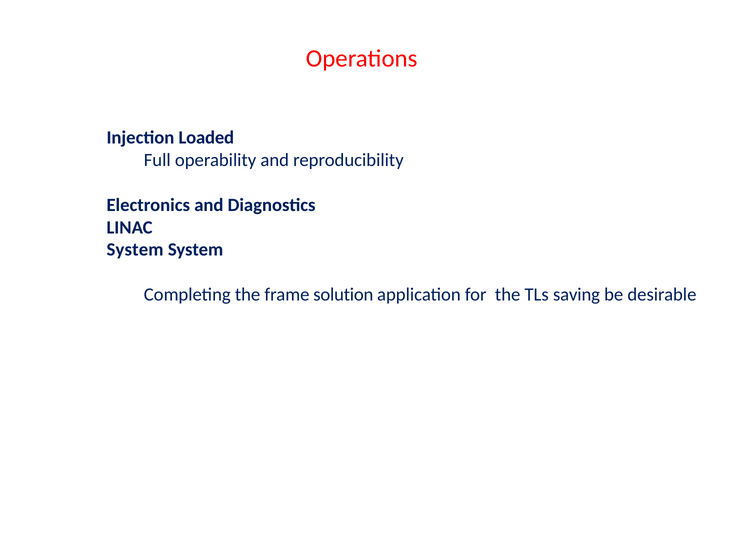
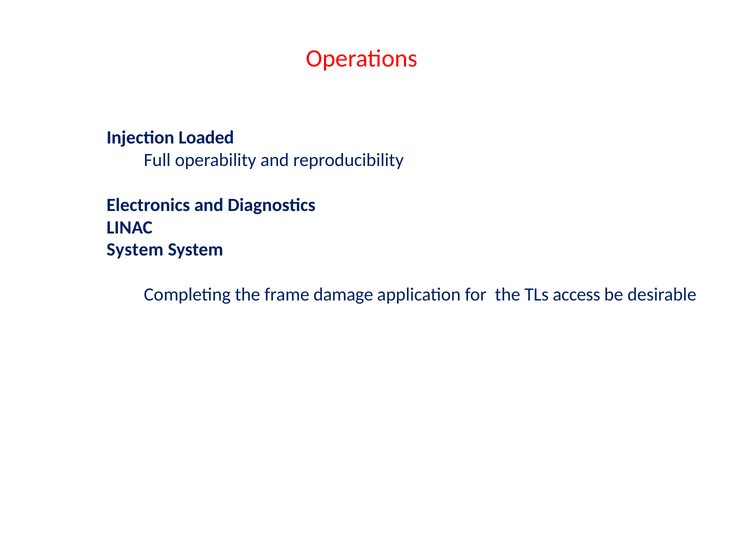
solution: solution -> damage
saving: saving -> access
